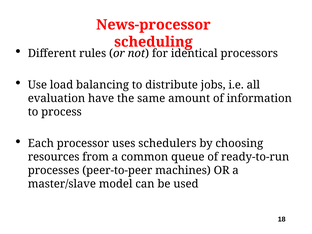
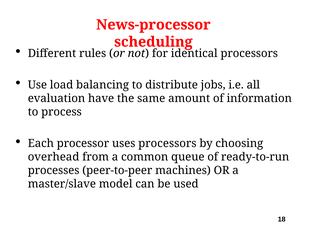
uses schedulers: schedulers -> processors
resources: resources -> overhead
